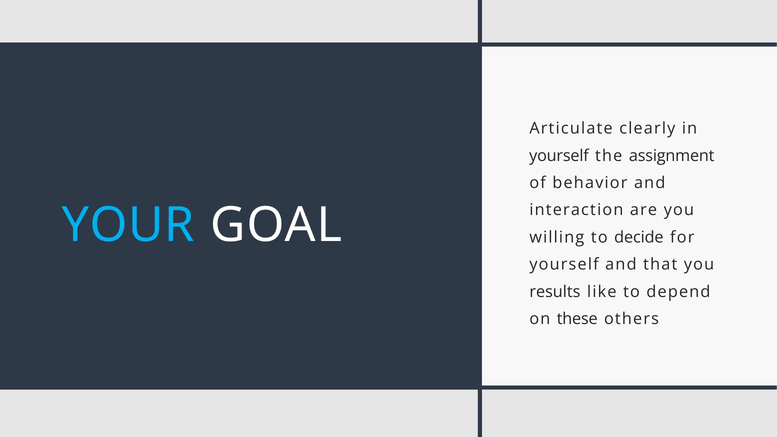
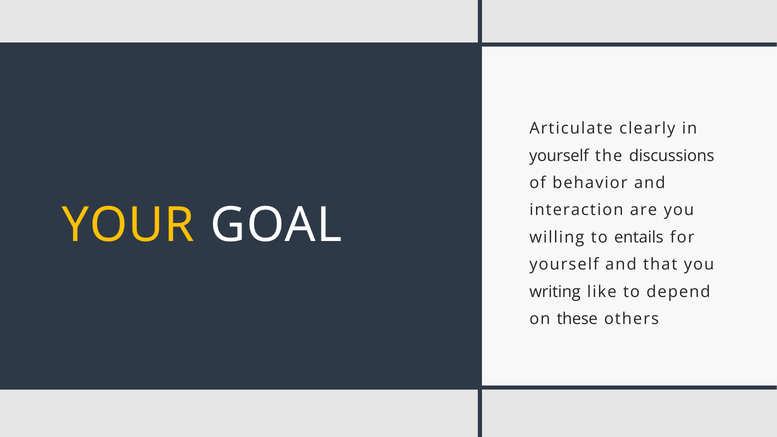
assignment: assignment -> discussions
YOUR colour: light blue -> yellow
decide: decide -> entails
results: results -> writing
